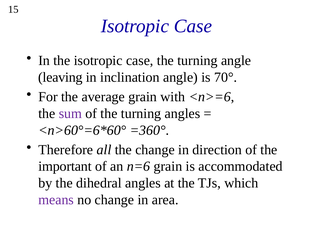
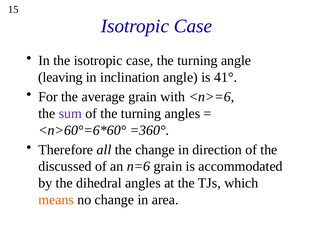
70°: 70° -> 41°
important: important -> discussed
means colour: purple -> orange
